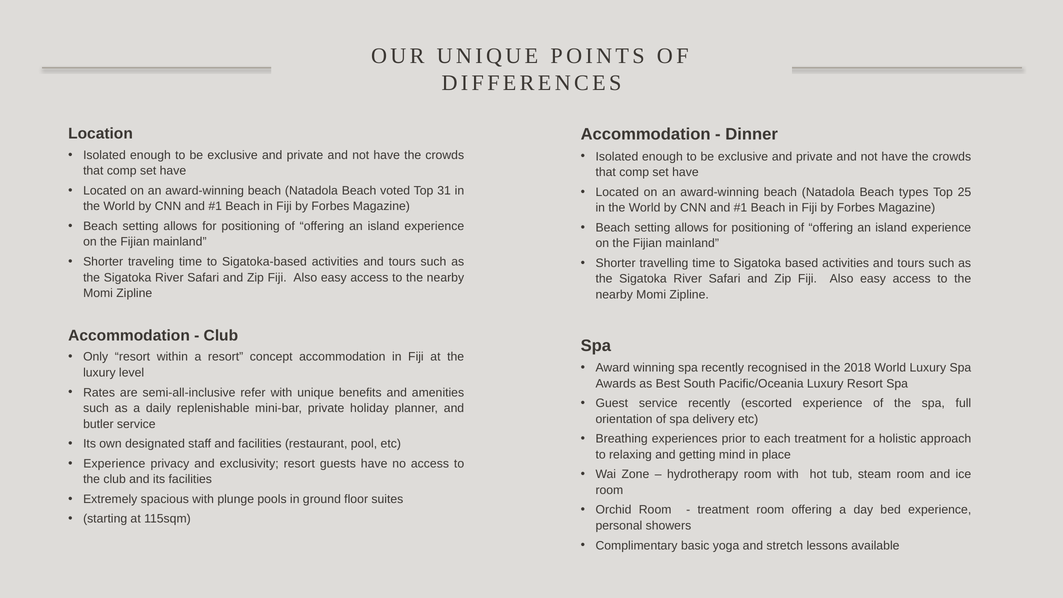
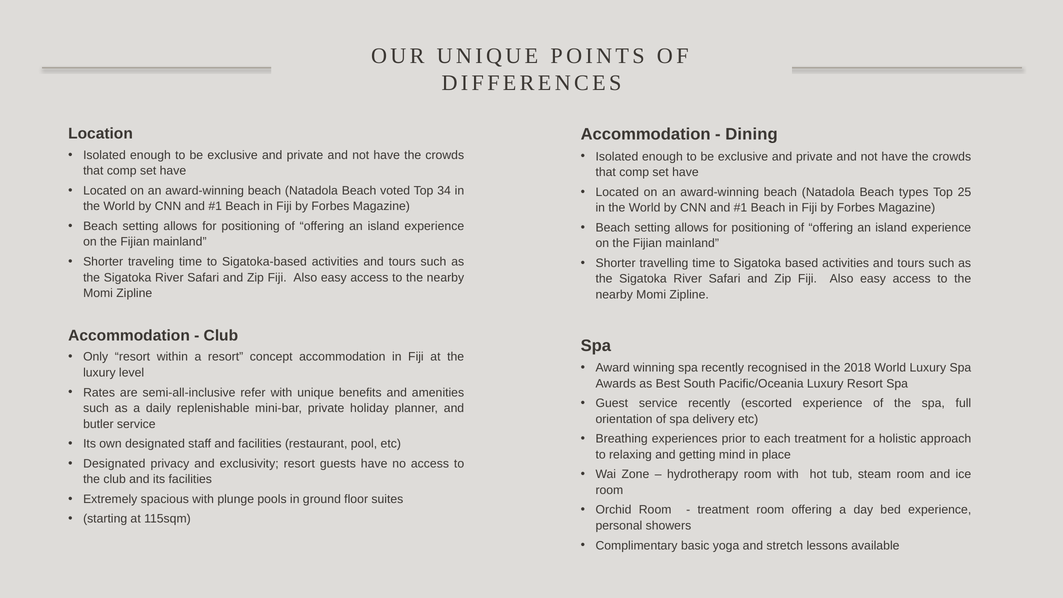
Dinner: Dinner -> Dining
31: 31 -> 34
Experience at (114, 464): Experience -> Designated
